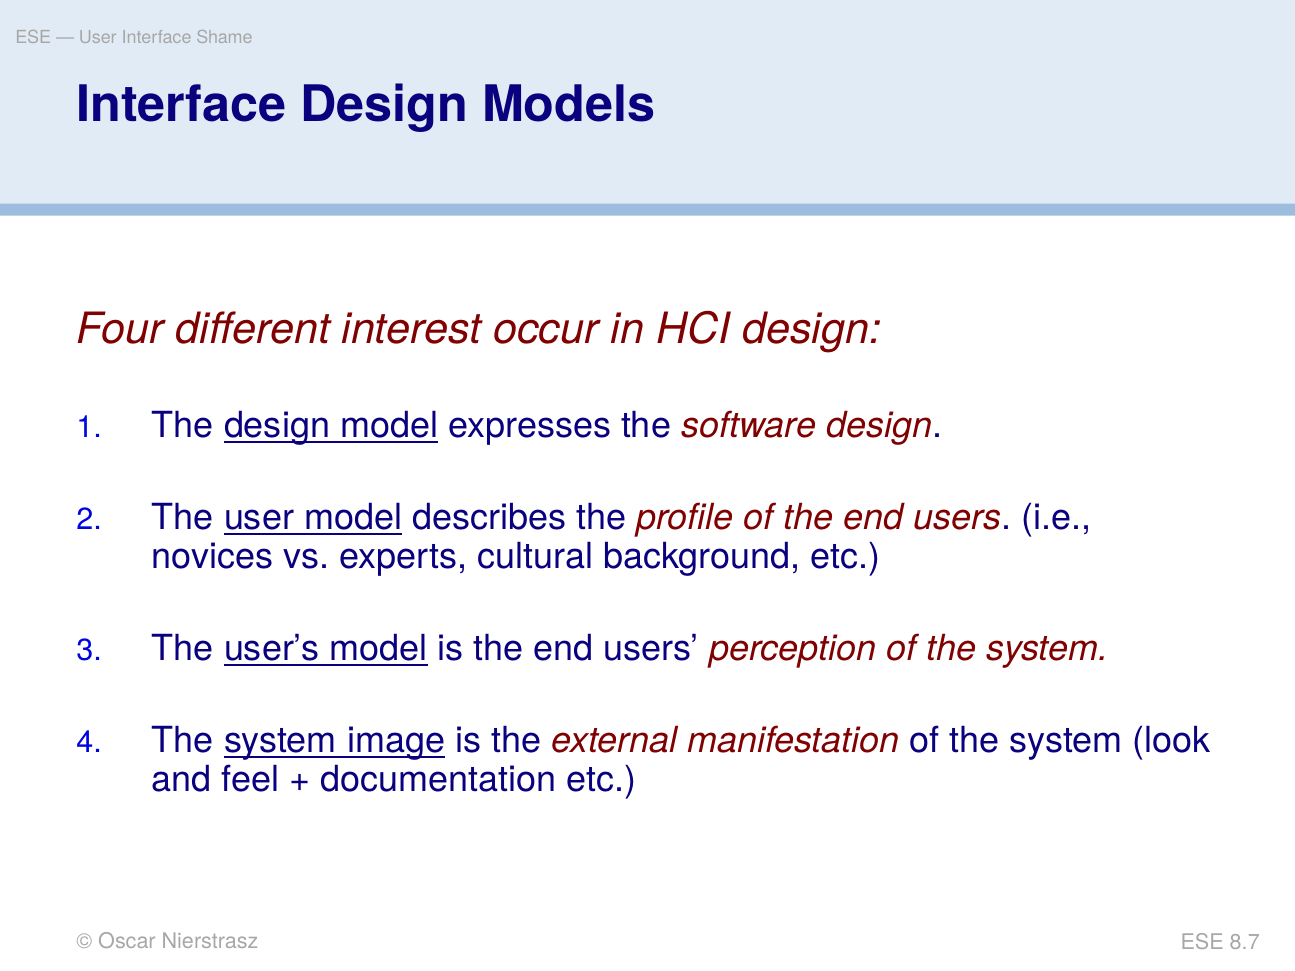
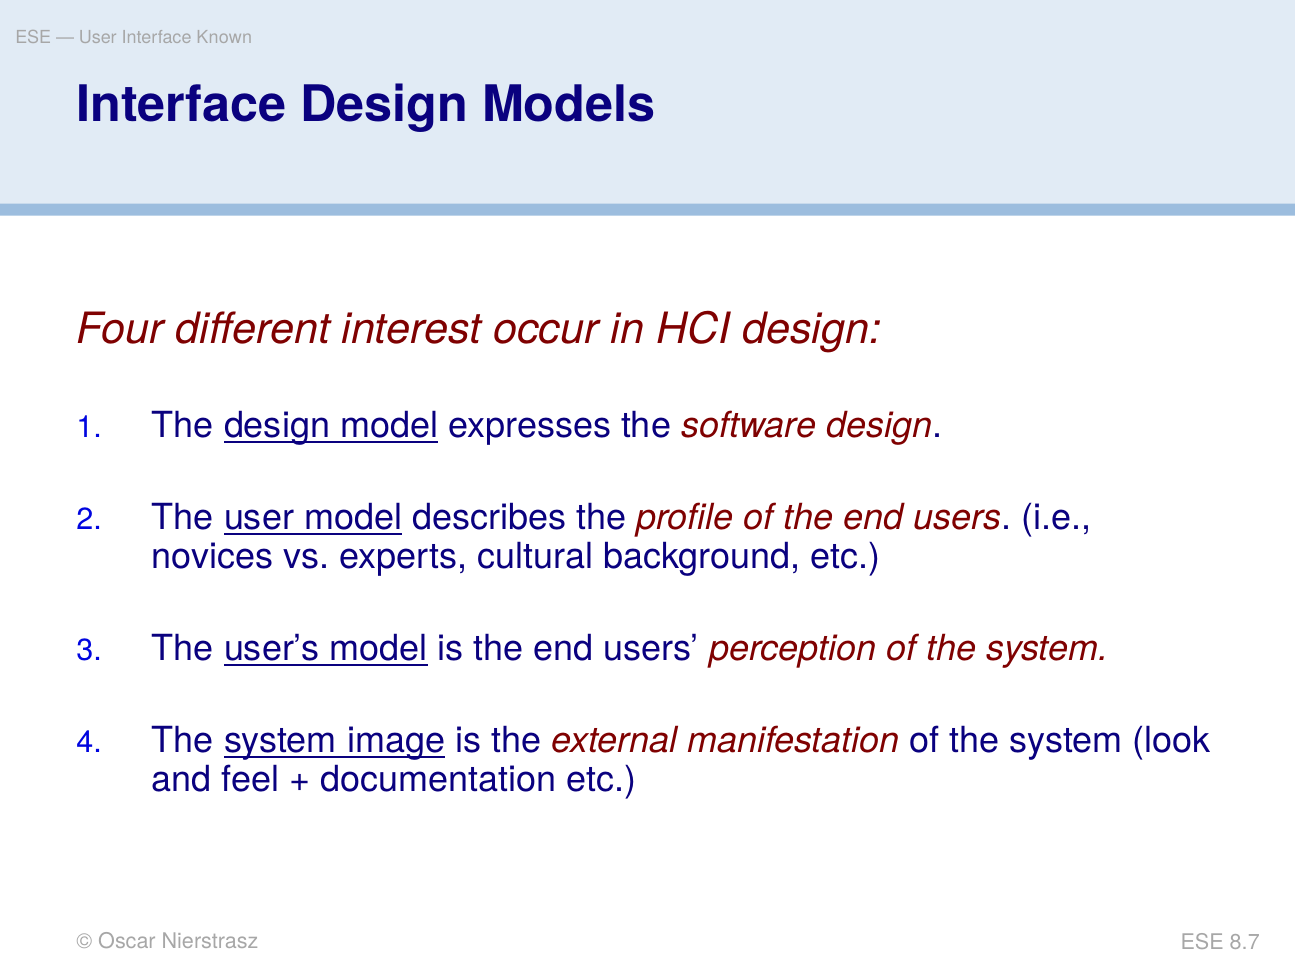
Shame: Shame -> Known
